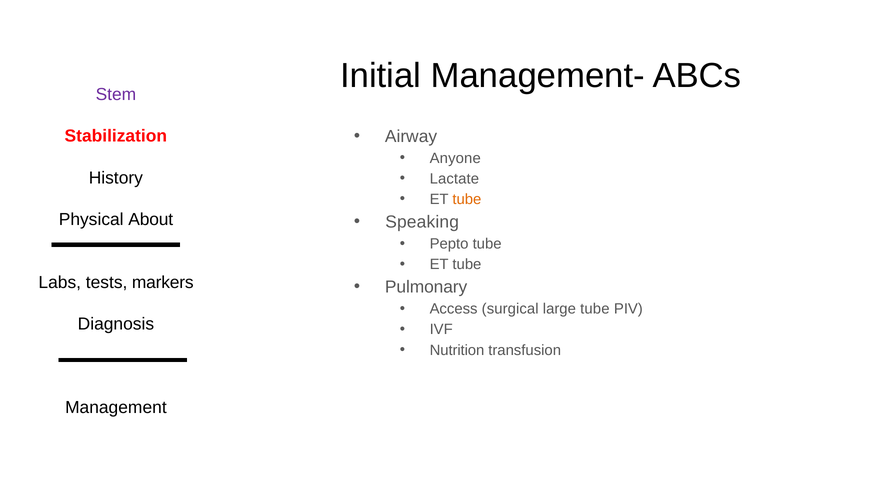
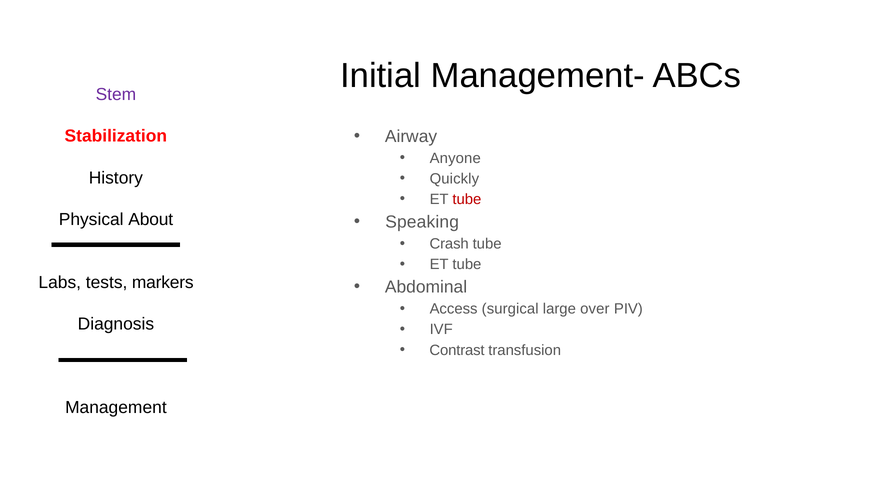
Lactate: Lactate -> Quickly
tube at (467, 199) colour: orange -> red
Pepto: Pepto -> Crash
Pulmonary: Pulmonary -> Abdominal
large tube: tube -> over
Nutrition: Nutrition -> Contrast
